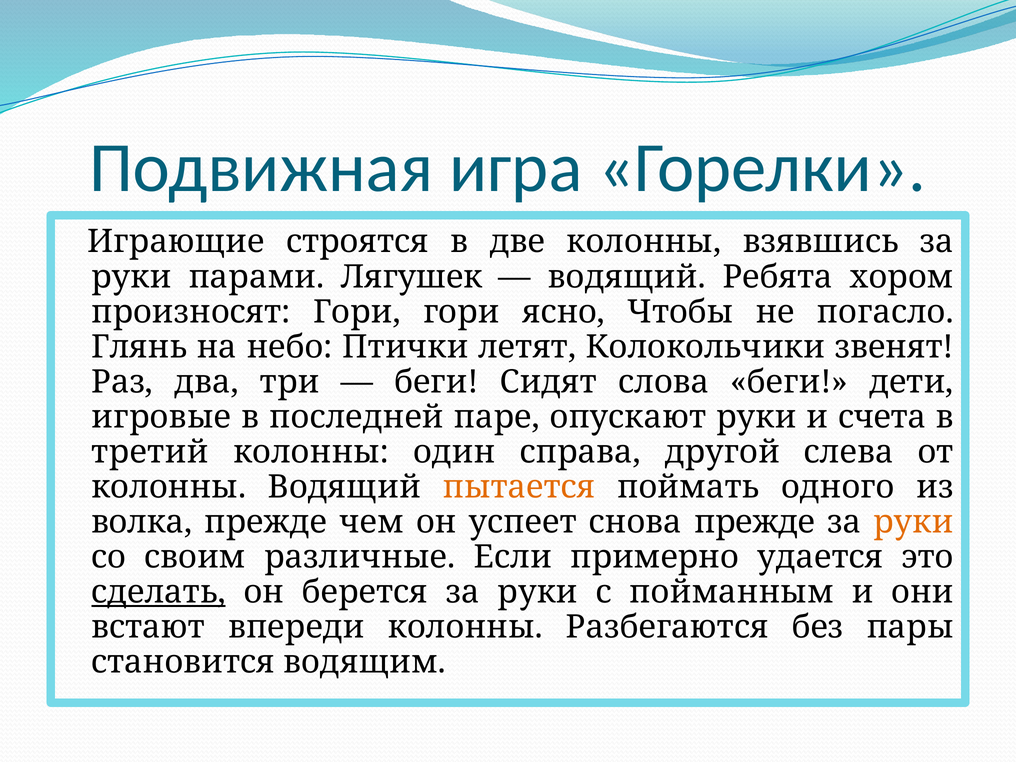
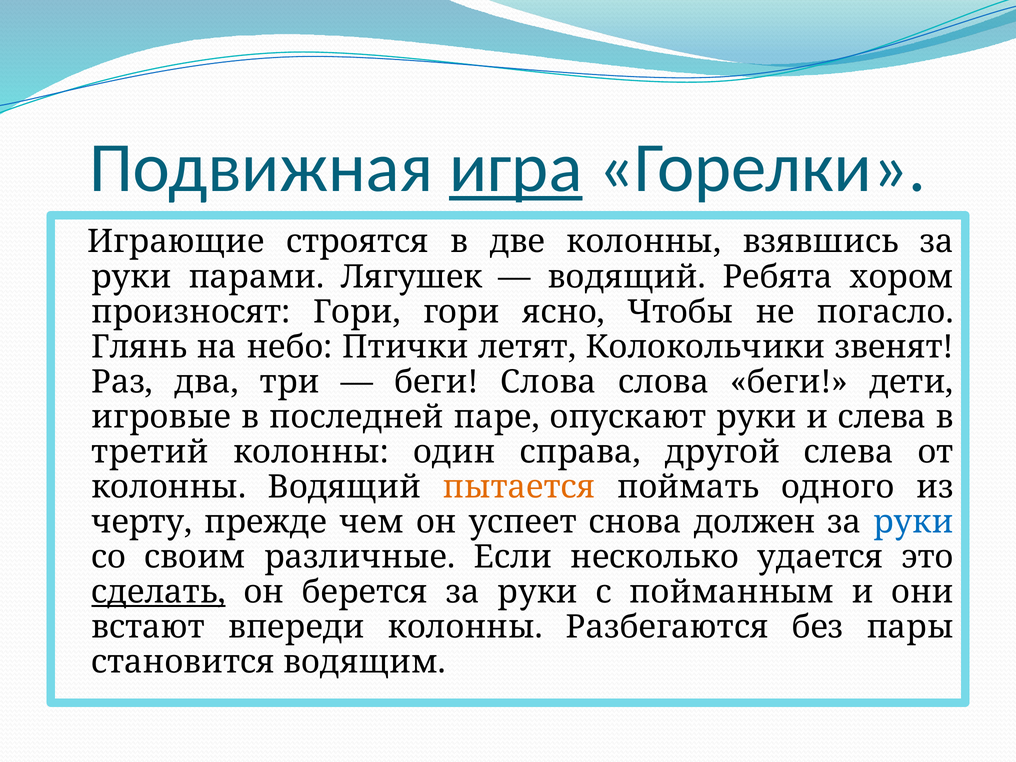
игра underline: none -> present
беги Сидят: Сидят -> Слова
и счета: счета -> слева
волка: волка -> черту
снова прежде: прежде -> должен
руки at (913, 522) colour: orange -> blue
примерно: примерно -> несколько
